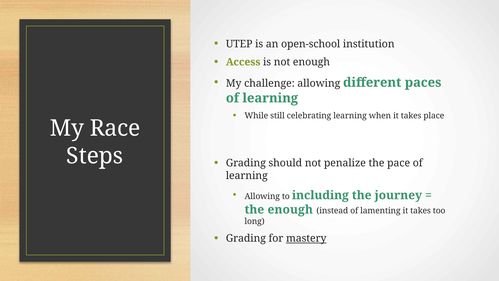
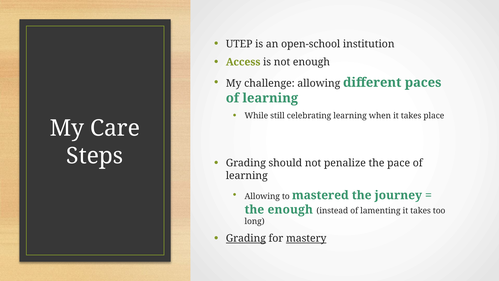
Race: Race -> Care
including: including -> mastered
Grading at (246, 238) underline: none -> present
